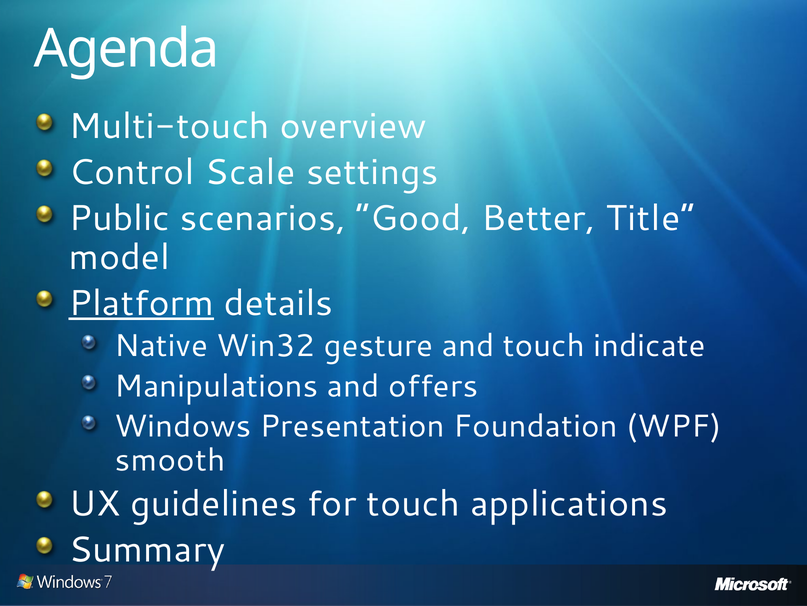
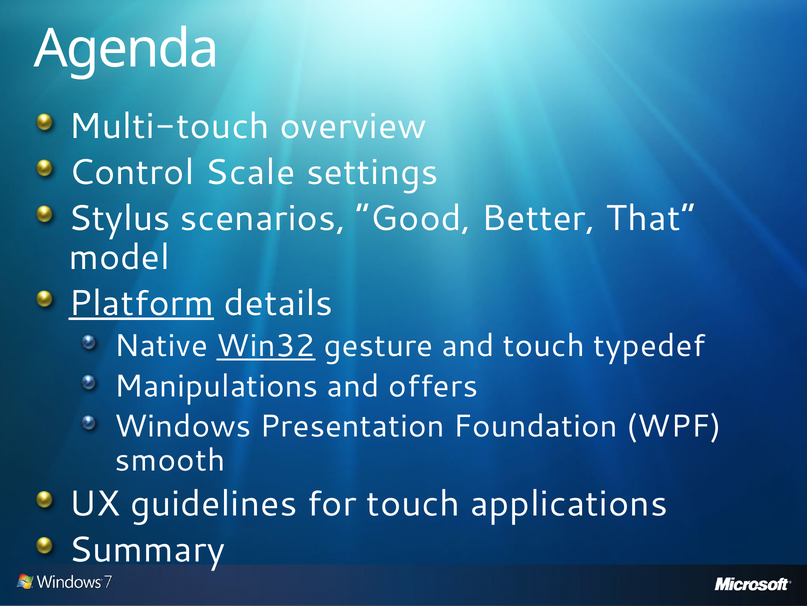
Public: Public -> Stylus
Title: Title -> That
Win32 underline: none -> present
indicate: indicate -> typedef
